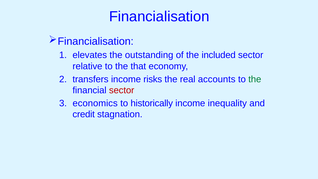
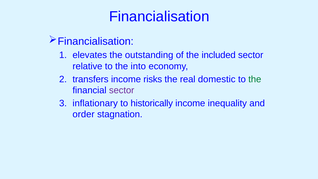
that: that -> into
accounts: accounts -> domestic
sector at (122, 90) colour: red -> purple
economics: economics -> inflationary
credit: credit -> order
